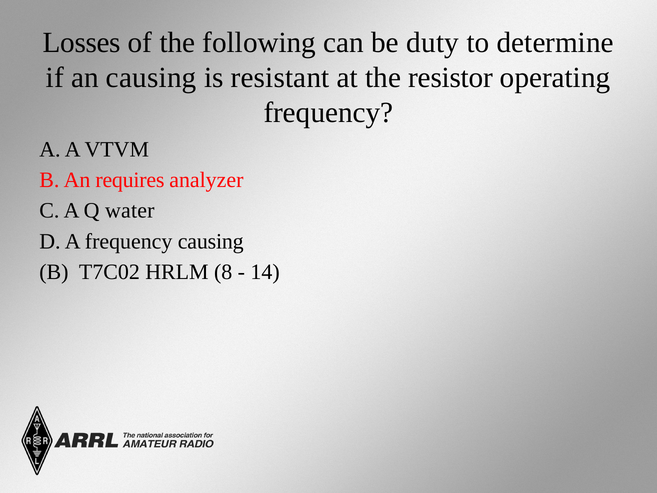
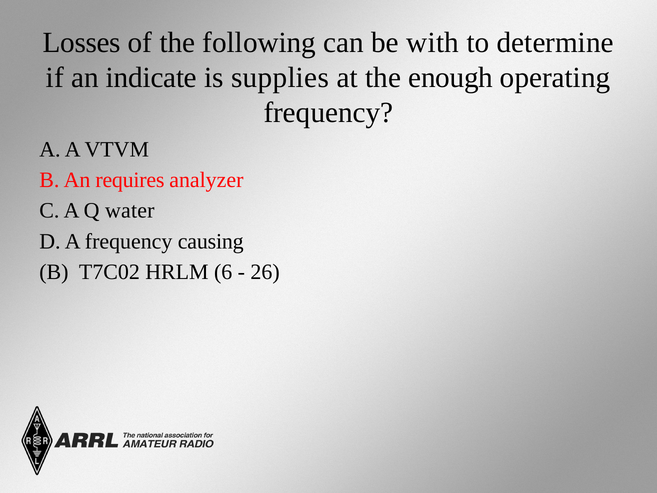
duty: duty -> with
an causing: causing -> indicate
resistant: resistant -> supplies
resistor: resistor -> enough
8: 8 -> 6
14: 14 -> 26
